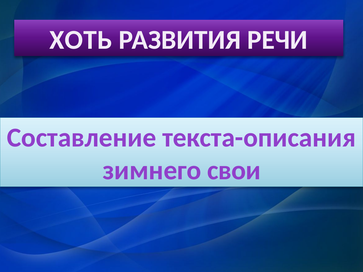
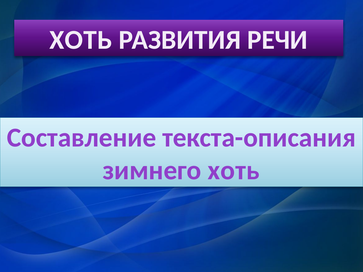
зимнего свои: свои -> хоть
